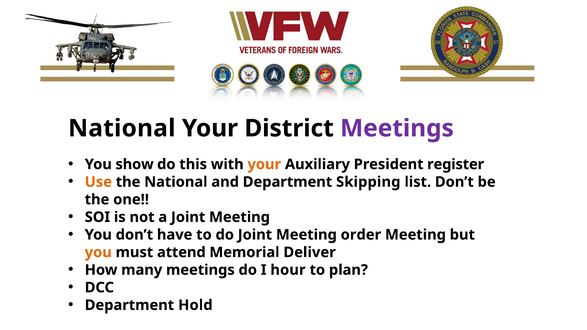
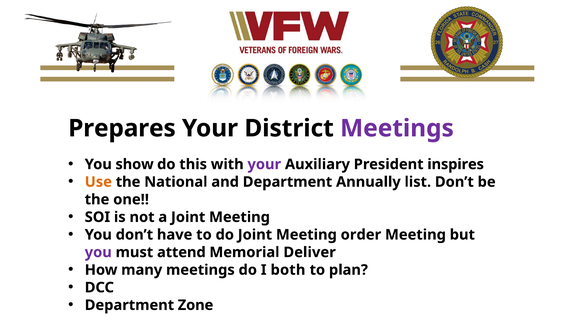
National at (122, 128): National -> Prepares
your at (264, 164) colour: orange -> purple
register: register -> inspires
Skipping: Skipping -> Annually
you at (98, 252) colour: orange -> purple
hour: hour -> both
Hold: Hold -> Zone
